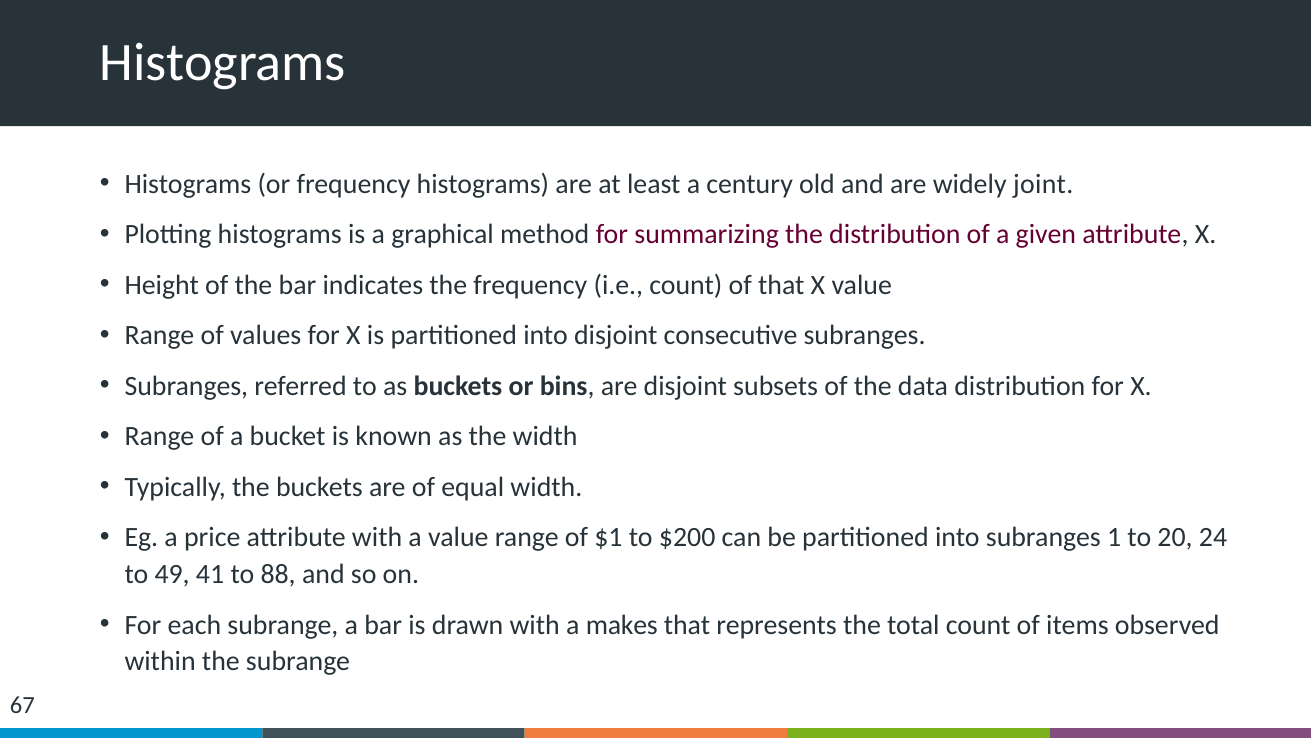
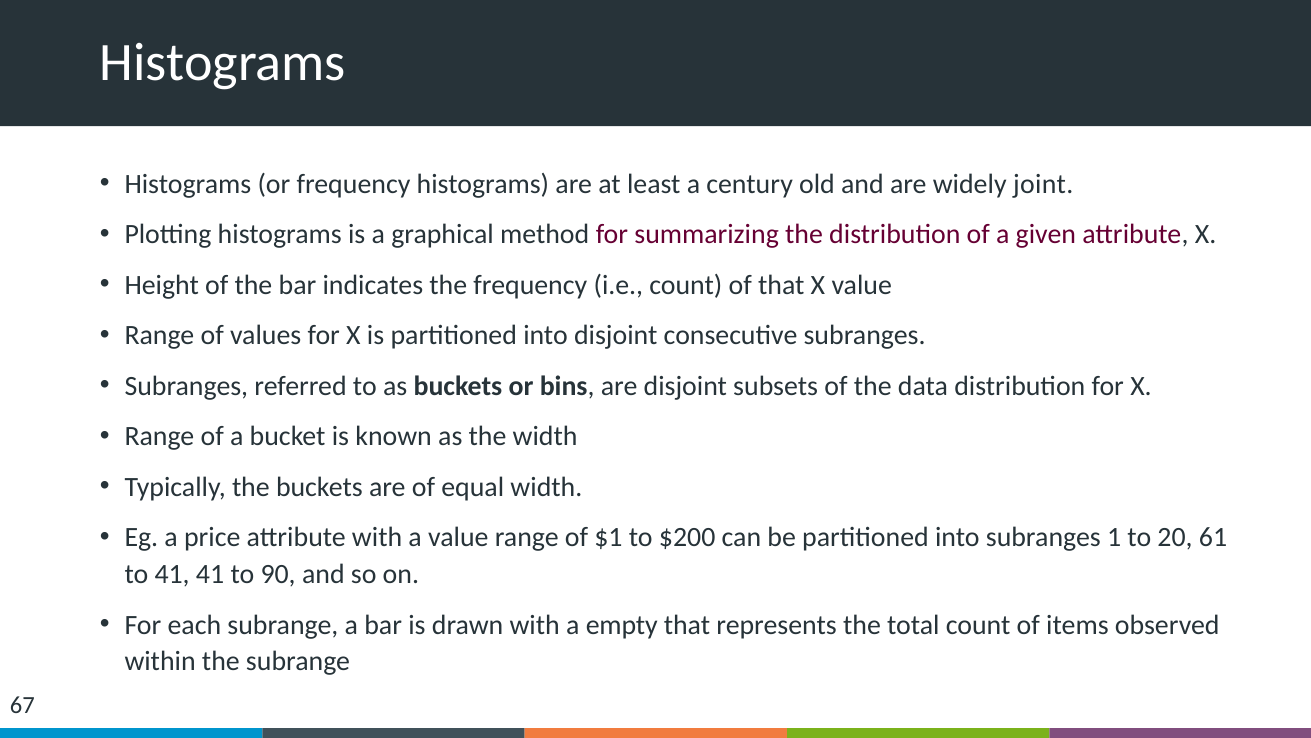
24: 24 -> 61
to 49: 49 -> 41
88: 88 -> 90
makes: makes -> empty
